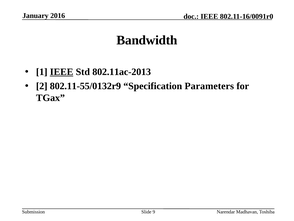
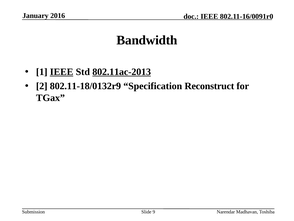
802.11ac-2013 underline: none -> present
802.11-55/0132r9: 802.11-55/0132r9 -> 802.11-18/0132r9
Parameters: Parameters -> Reconstruct
